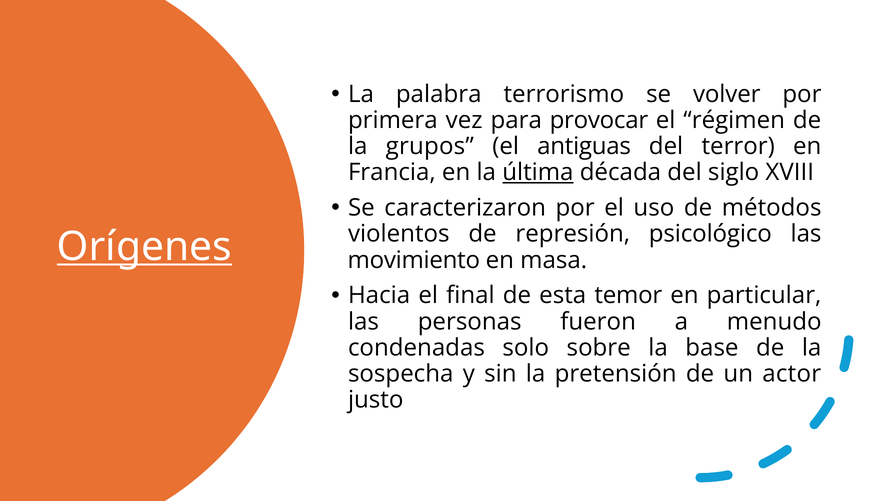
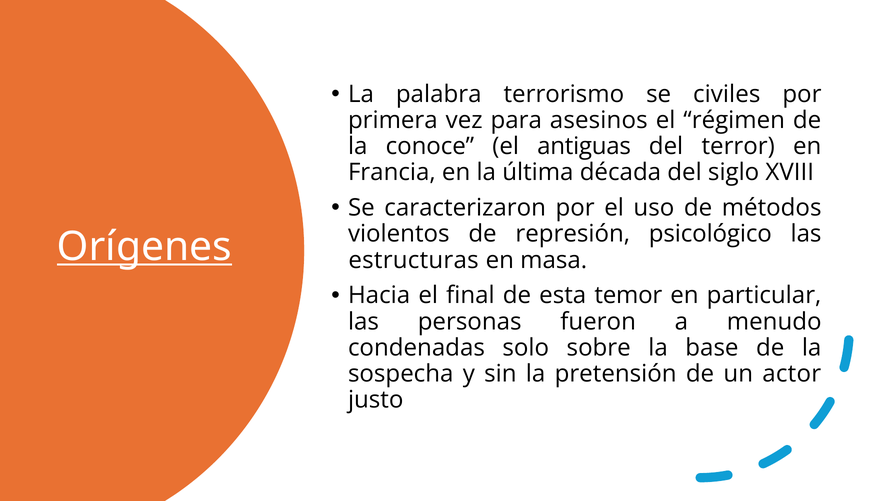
volver: volver -> civiles
provocar: provocar -> asesinos
grupos: grupos -> conoce
última underline: present -> none
movimiento: movimiento -> estructuras
